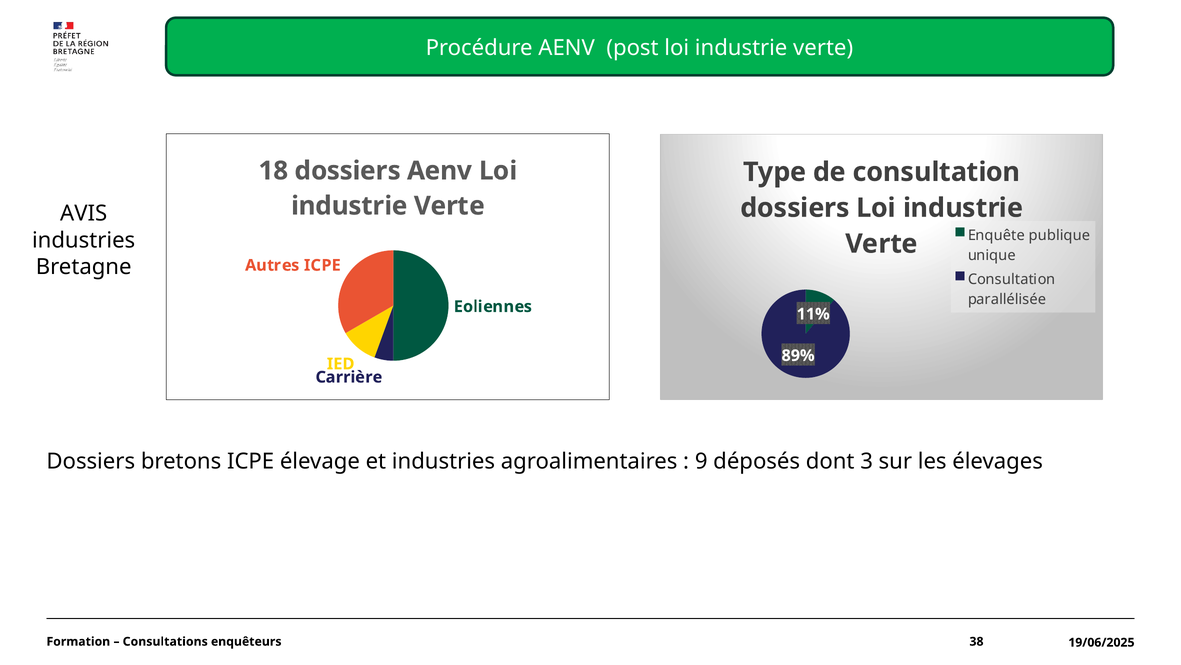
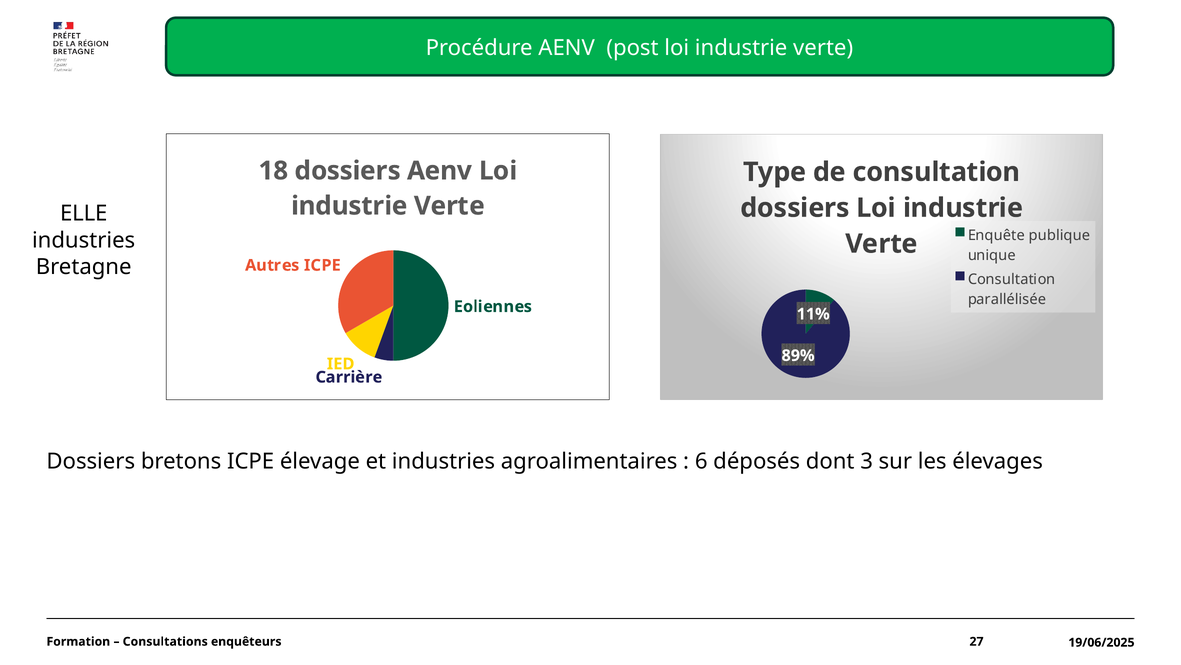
AVIS: AVIS -> ELLE
9: 9 -> 6
38: 38 -> 27
